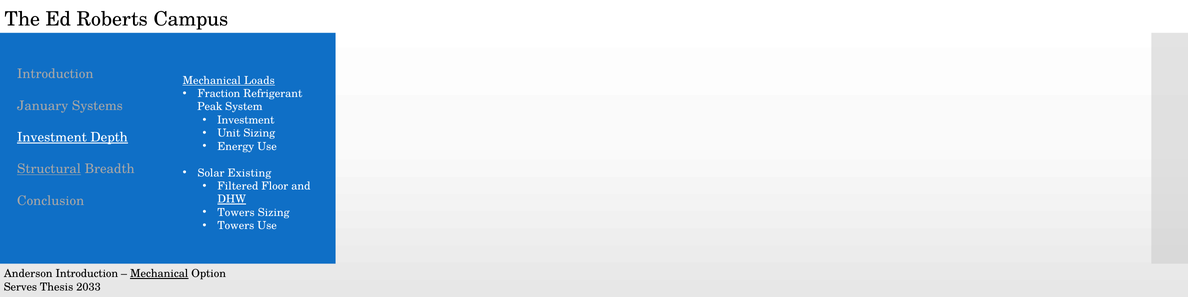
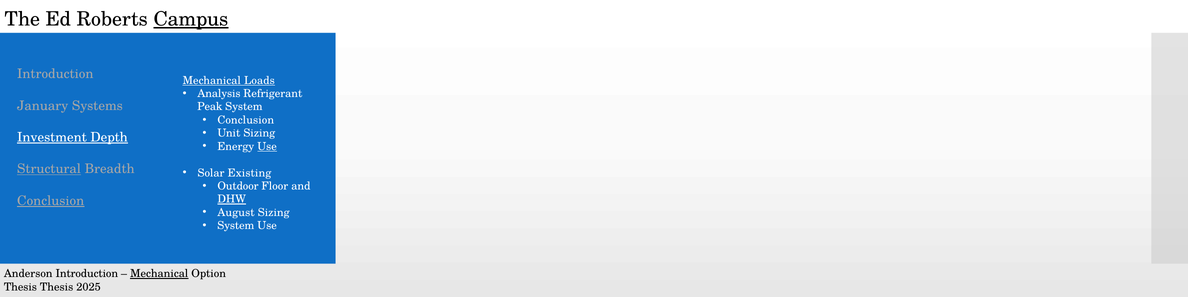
Campus underline: none -> present
Fraction: Fraction -> Analysis
Investment at (246, 120): Investment -> Conclusion
Use at (267, 146) underline: none -> present
Filtered: Filtered -> Outdoor
Conclusion at (51, 201) underline: none -> present
Towers at (236, 212): Towers -> August
Towers at (236, 226): Towers -> System
Serves at (20, 287): Serves -> Thesis
2033: 2033 -> 2025
